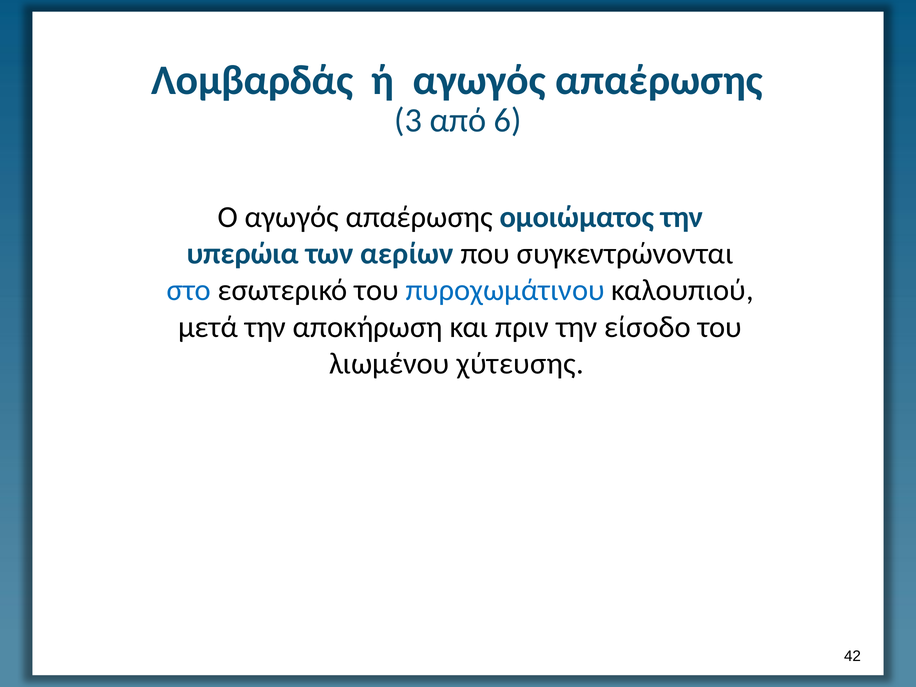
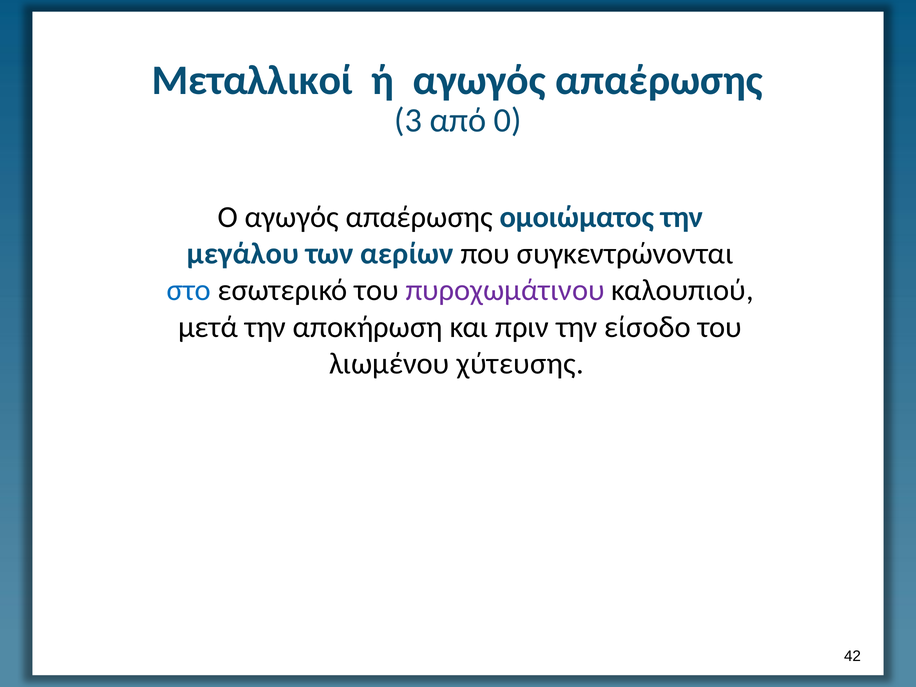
Λομβαρδάς: Λομβαρδάς -> Μεταλλικοί
6: 6 -> 0
υπερώια: υπερώια -> μεγάλου
πυροχωμάτινου colour: blue -> purple
